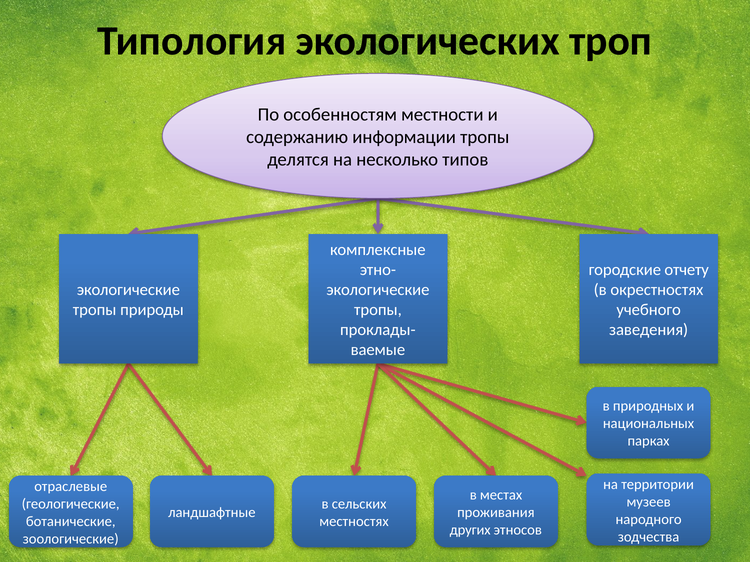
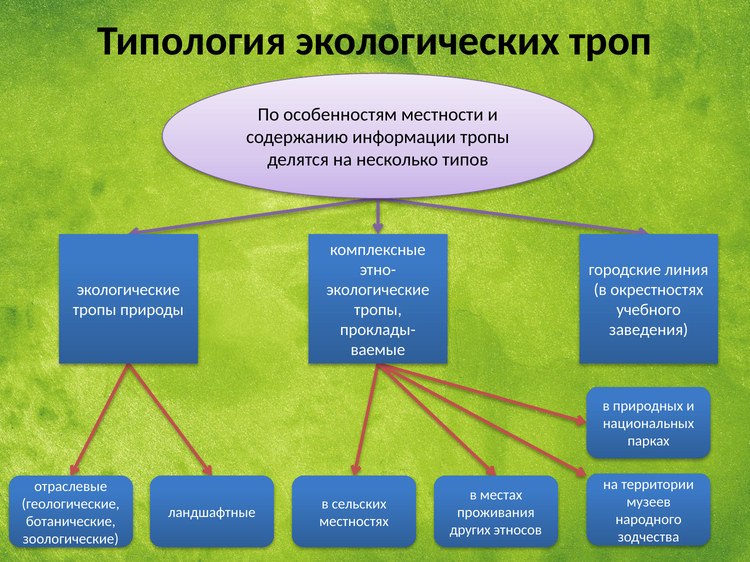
отчету: отчету -> линия
